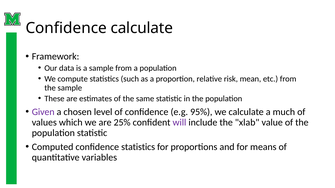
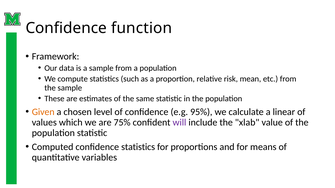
Confidence calculate: calculate -> function
Given colour: purple -> orange
much: much -> linear
25%: 25% -> 75%
